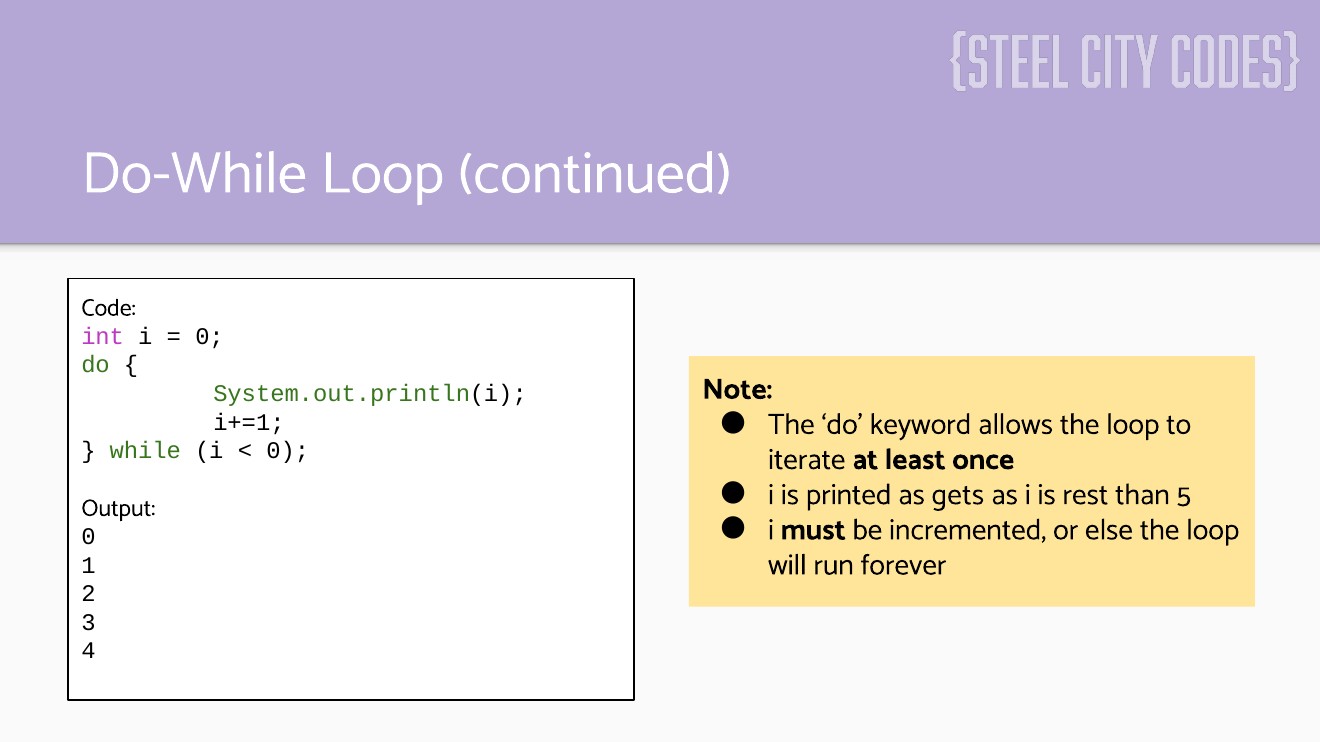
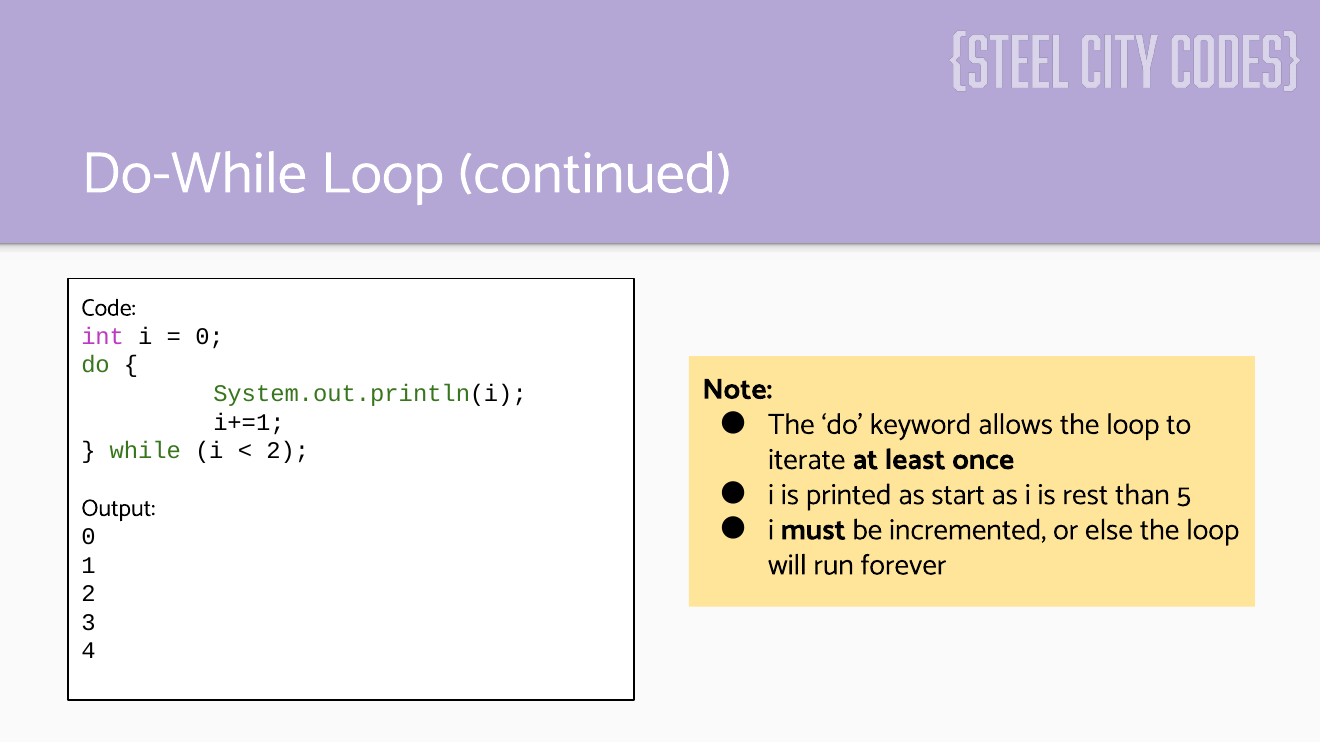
0 at (288, 451): 0 -> 2
gets: gets -> start
